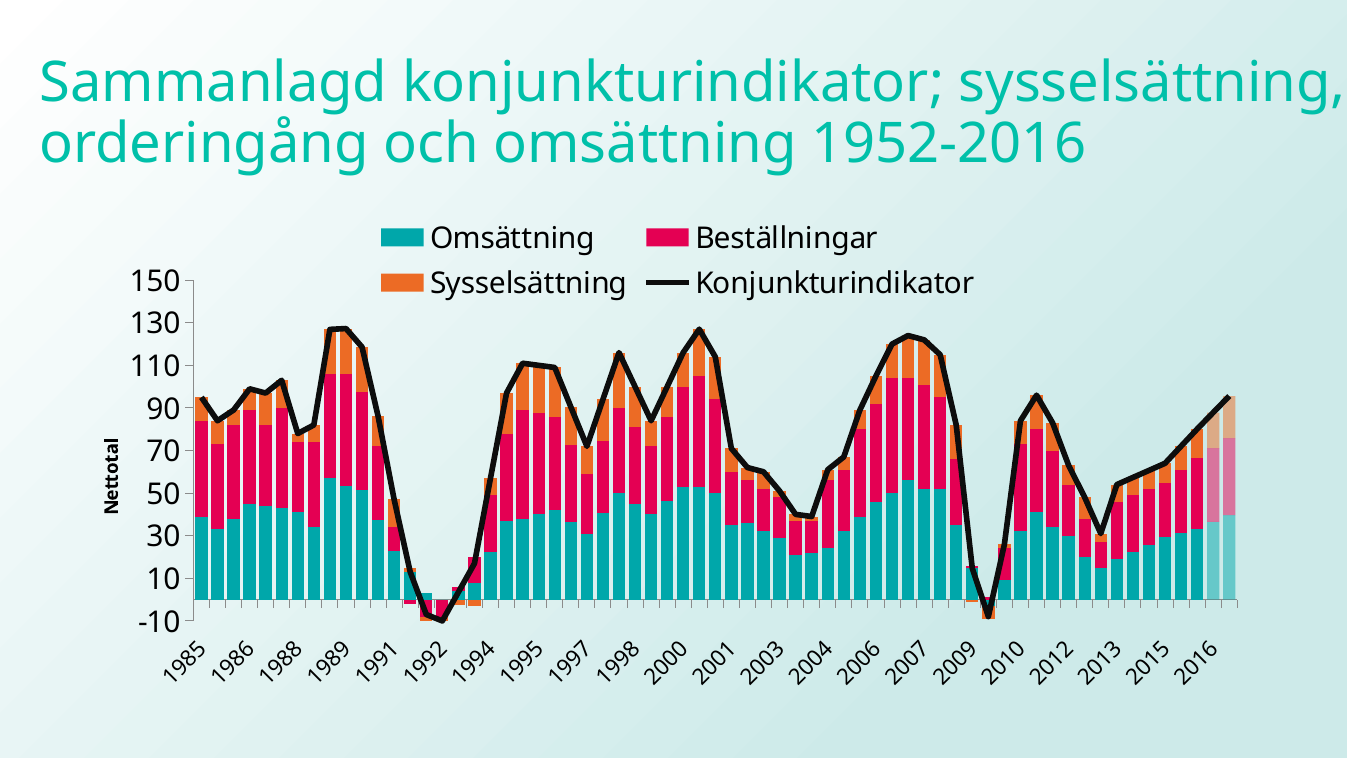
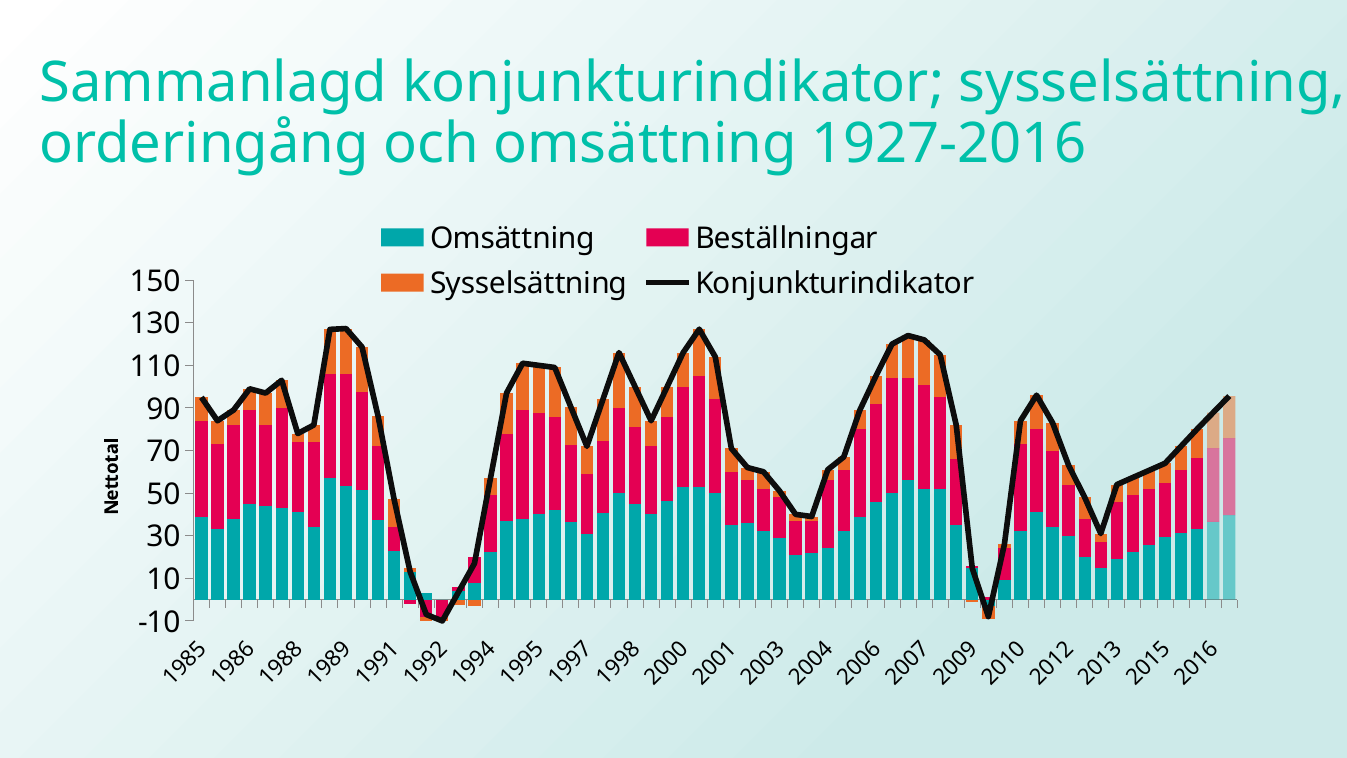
1952-2016: 1952-2016 -> 1927-2016
